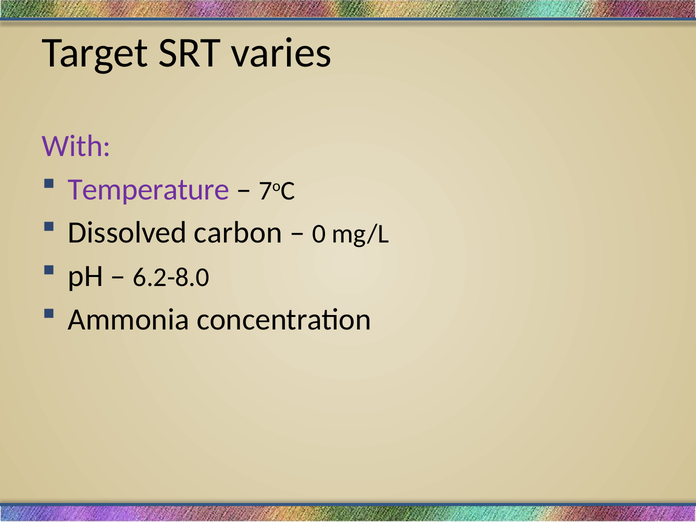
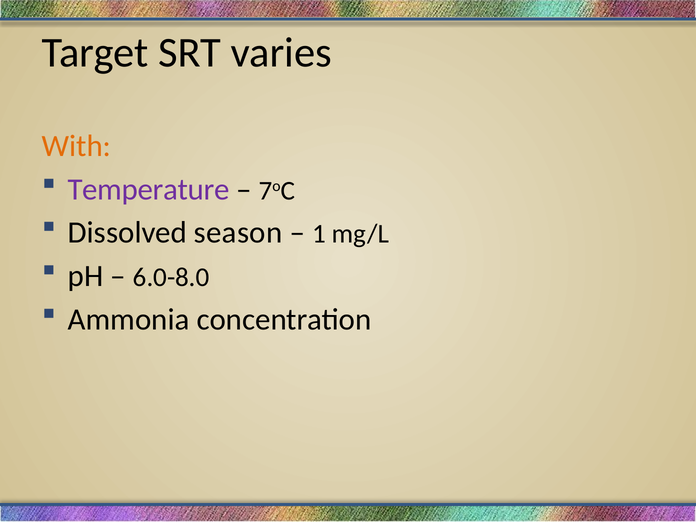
With colour: purple -> orange
carbon: carbon -> season
0: 0 -> 1
6.2-8.0: 6.2-8.0 -> 6.0-8.0
